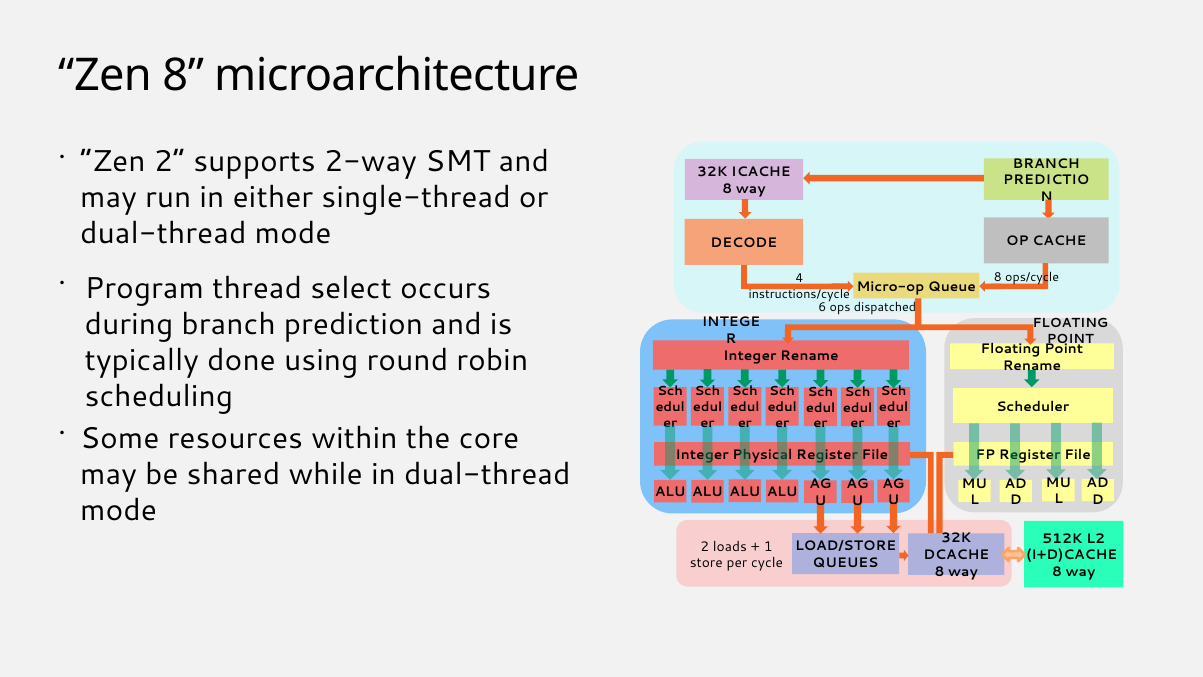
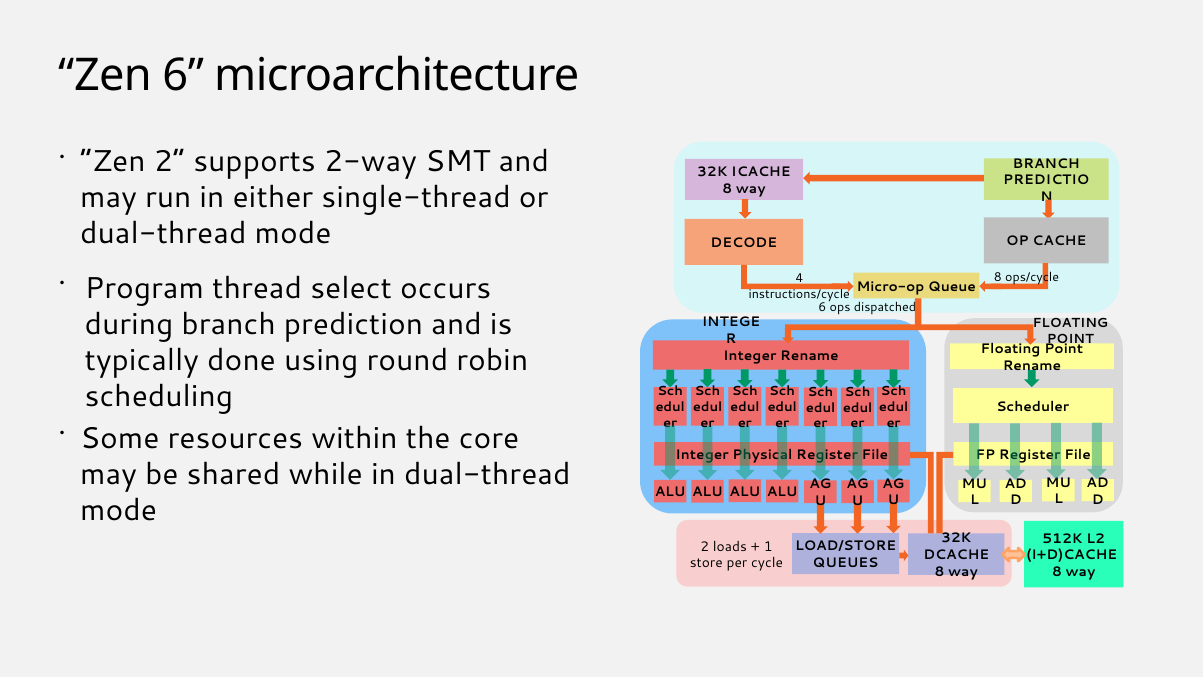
Zen 8: 8 -> 6
